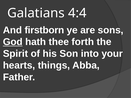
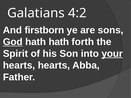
4:4: 4:4 -> 4:2
hath thee: thee -> hath
your underline: none -> present
hearts things: things -> hearts
